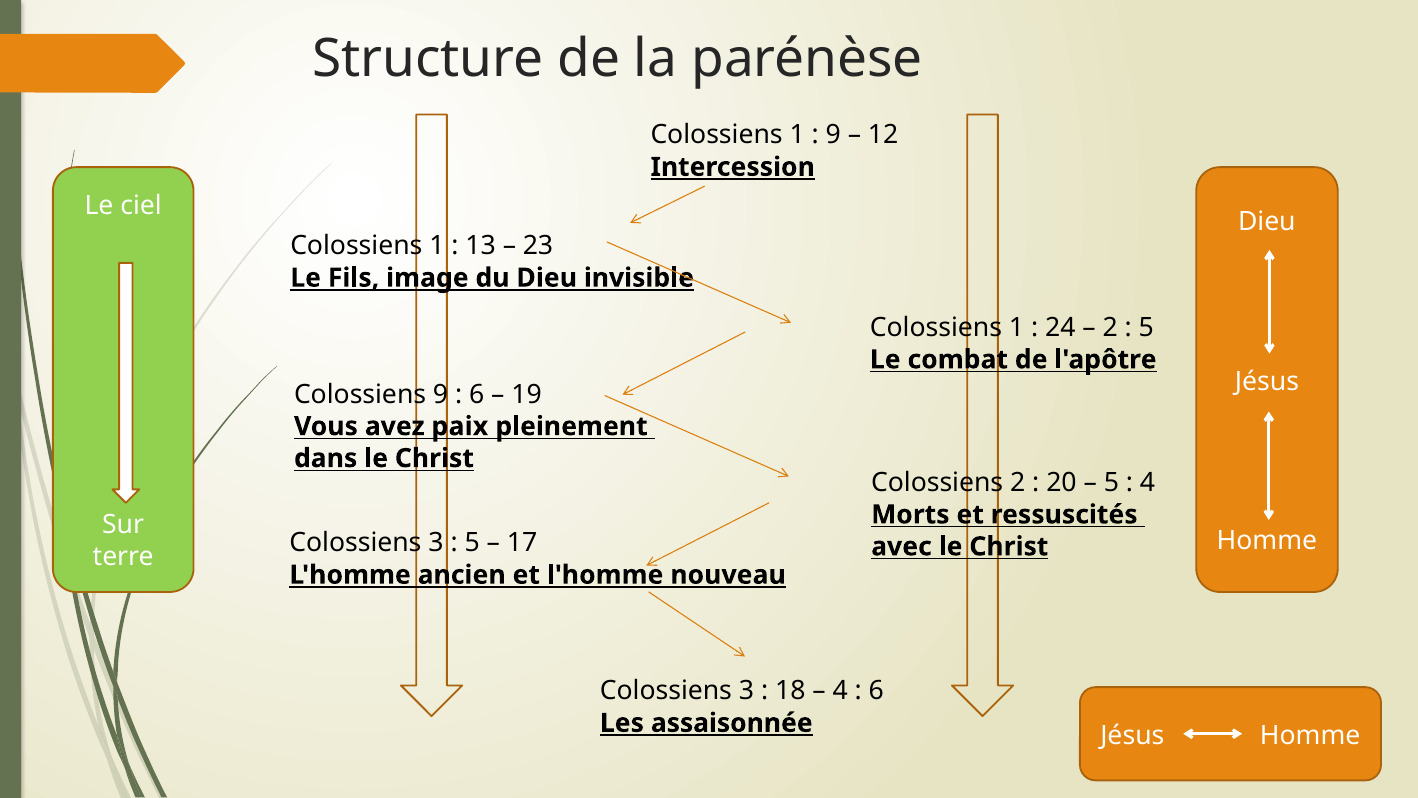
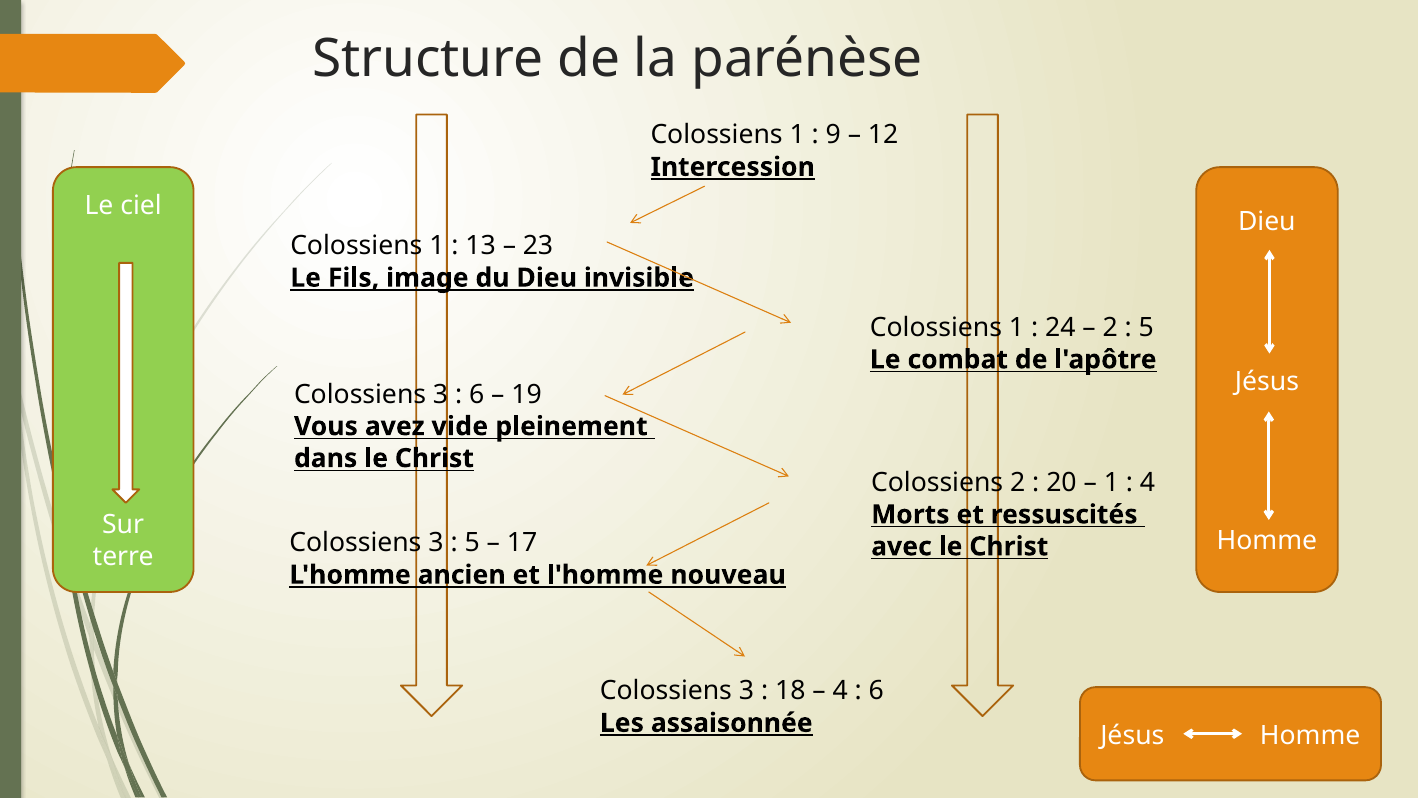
9 at (441, 394): 9 -> 3
paix: paix -> vide
5 at (1111, 483): 5 -> 1
